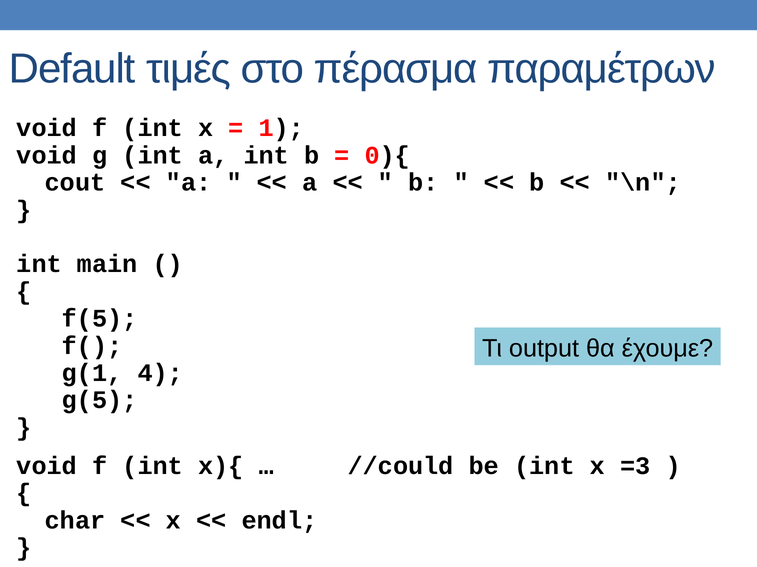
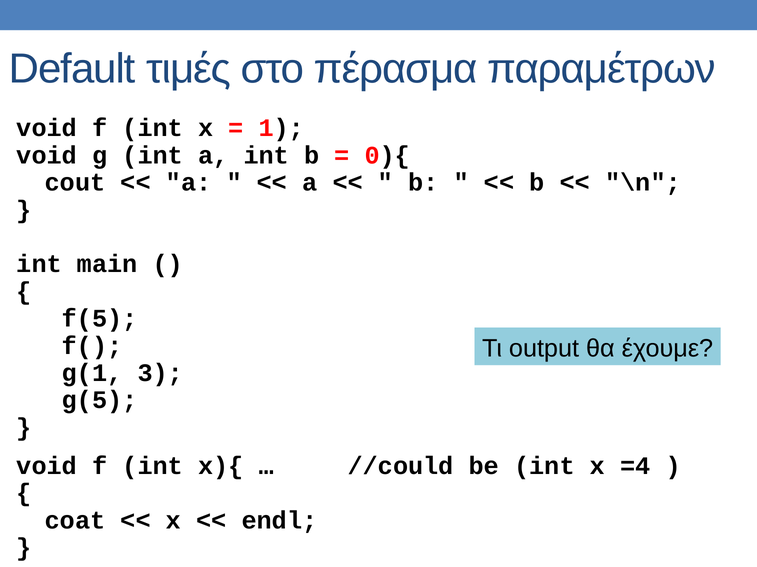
4: 4 -> 3
=3: =3 -> =4
char: char -> coat
